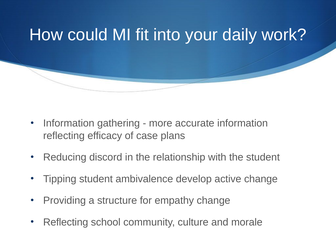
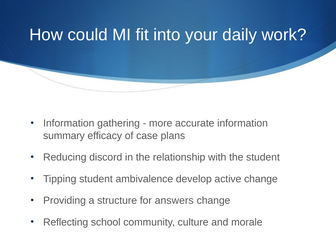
reflecting at (64, 136): reflecting -> summary
empathy: empathy -> answers
